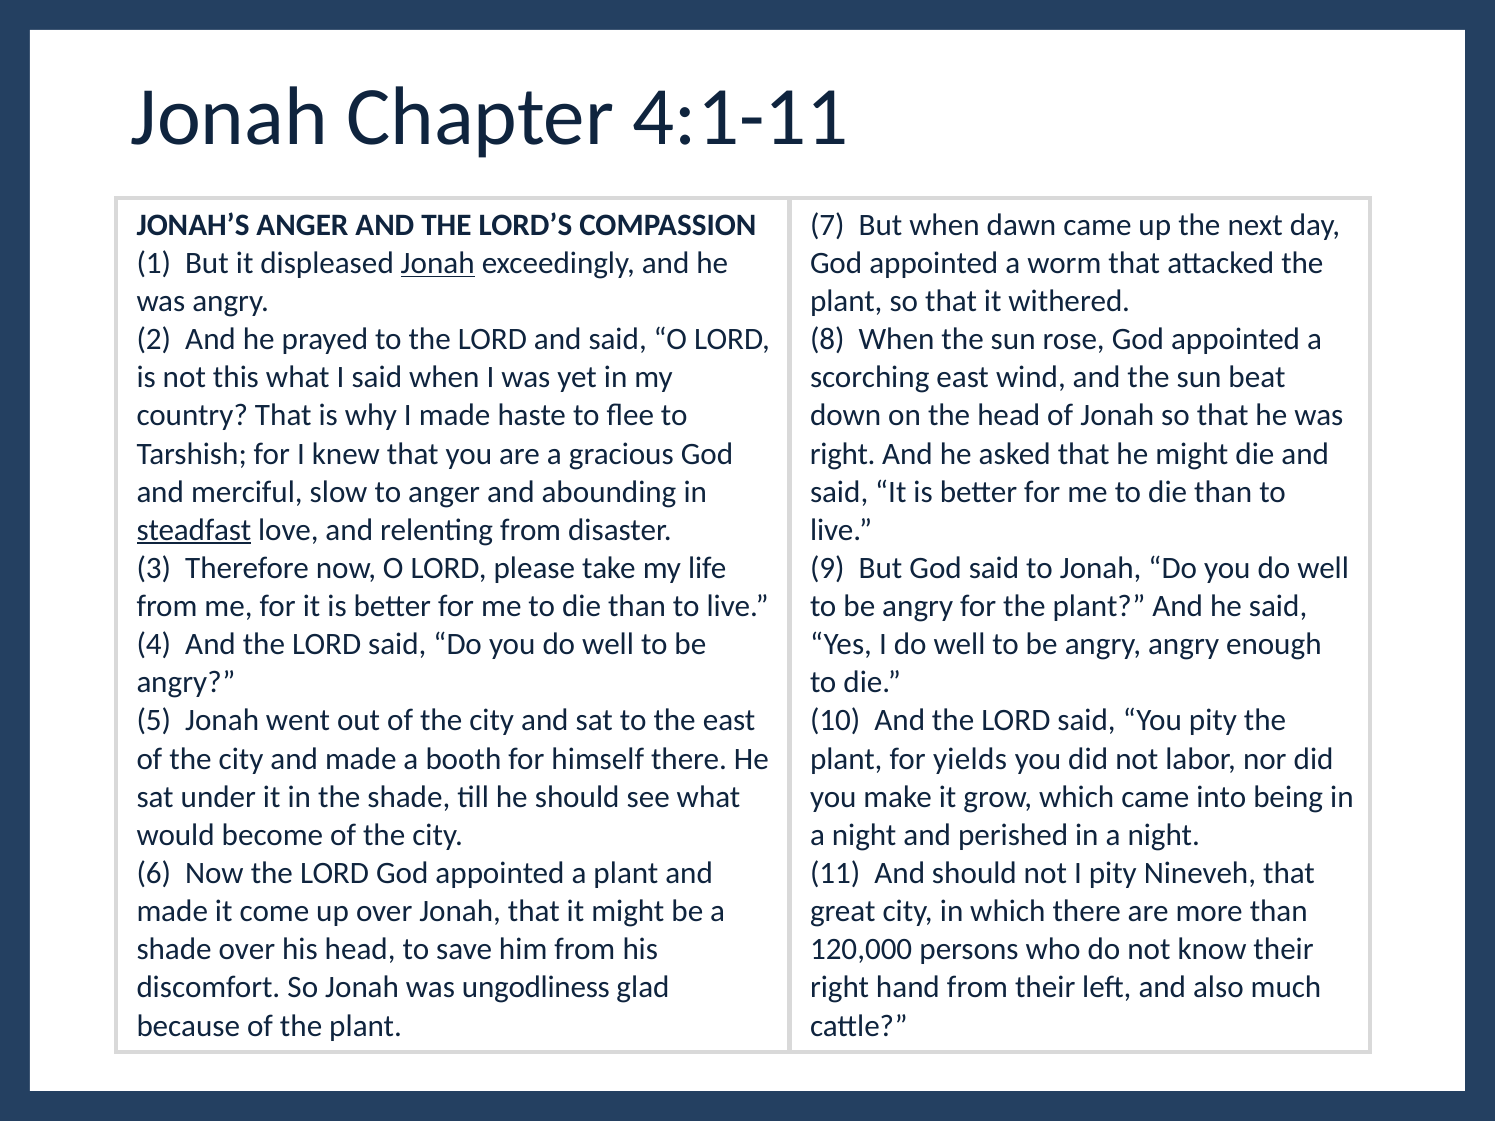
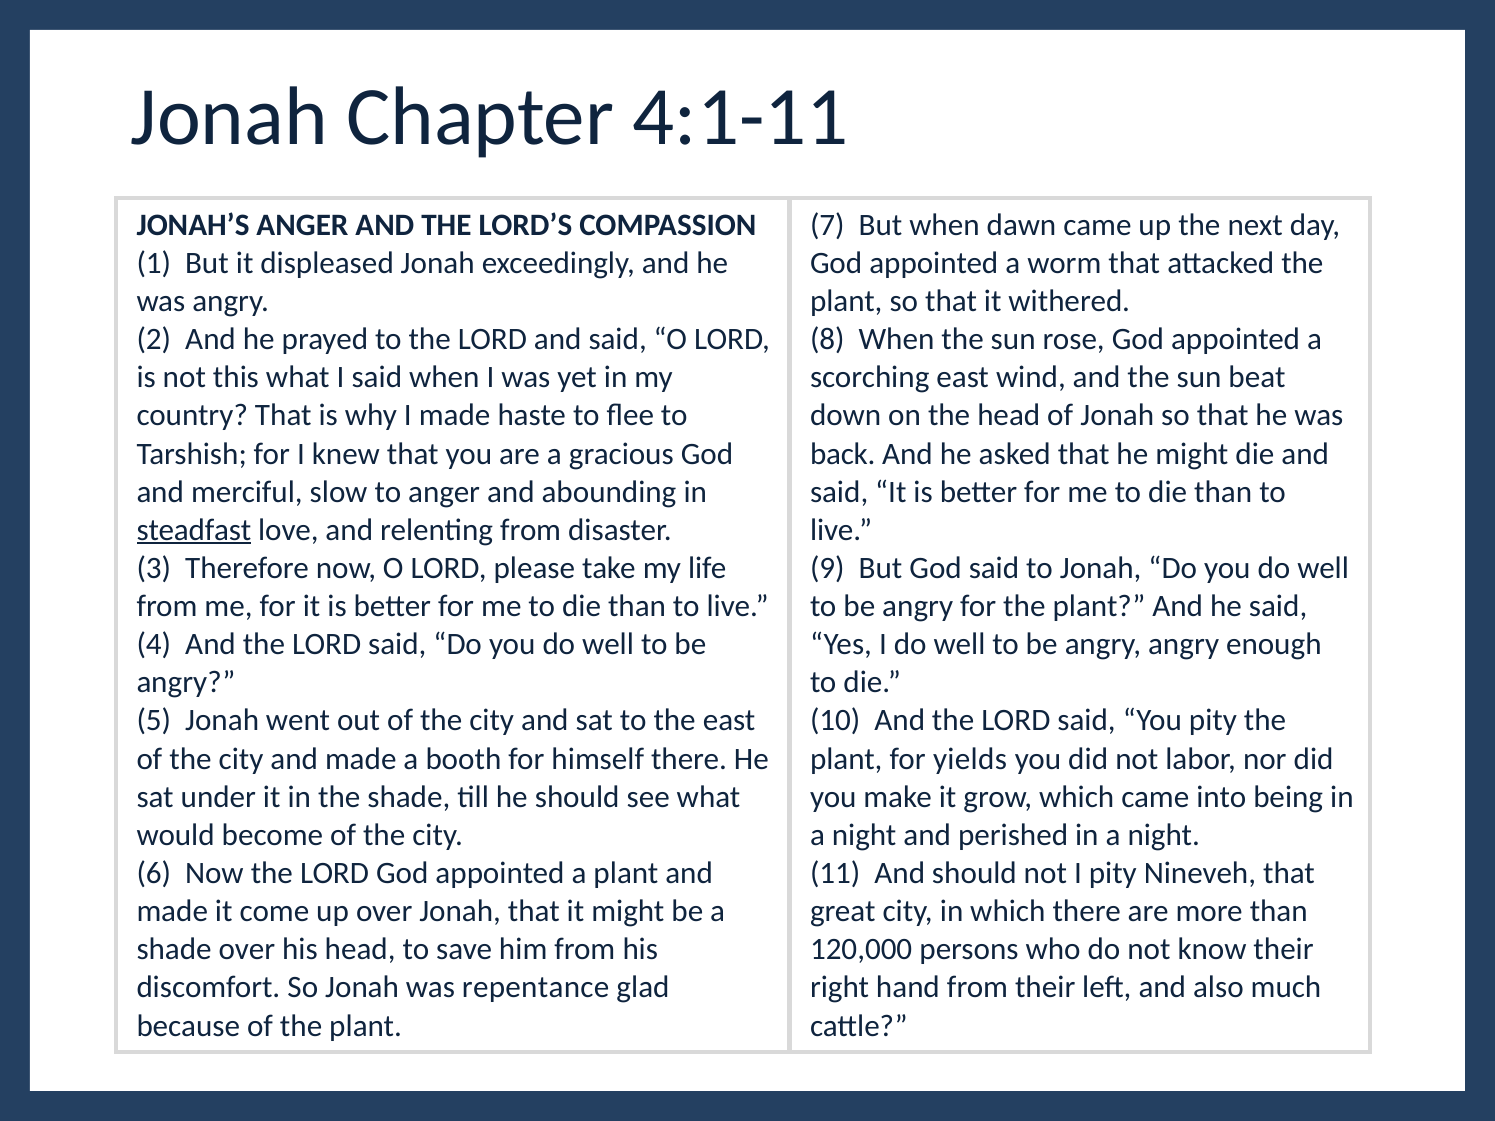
Jonah at (438, 263) underline: present -> none
right at (843, 454): right -> back
ungodliness: ungodliness -> repentance
